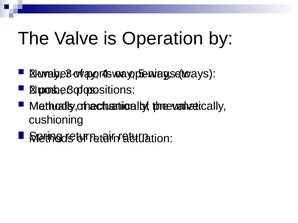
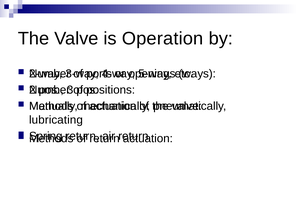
cushioning: cushioning -> lubricating
